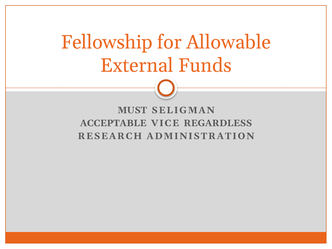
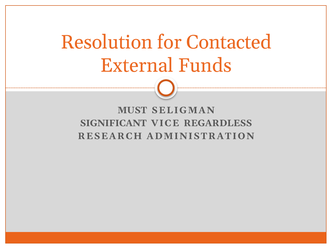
Fellowship: Fellowship -> Resolution
Allowable: Allowable -> Contacted
ACCEPTABLE: ACCEPTABLE -> SIGNIFICANT
